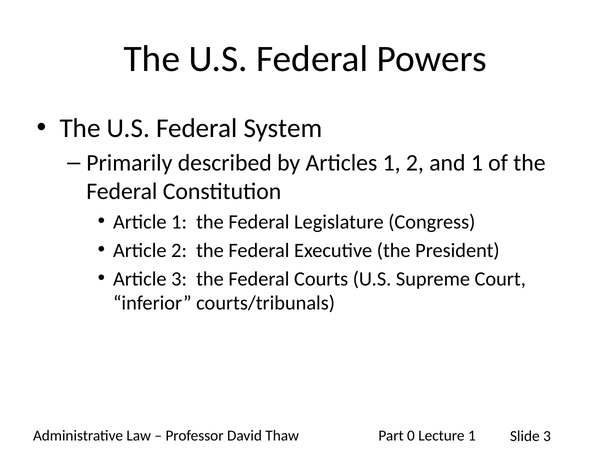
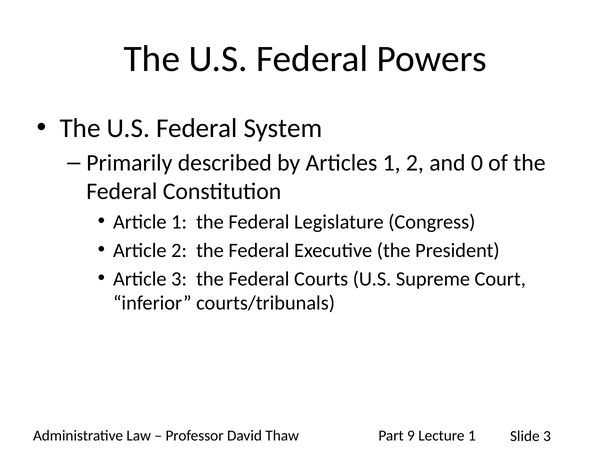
and 1: 1 -> 0
0: 0 -> 9
